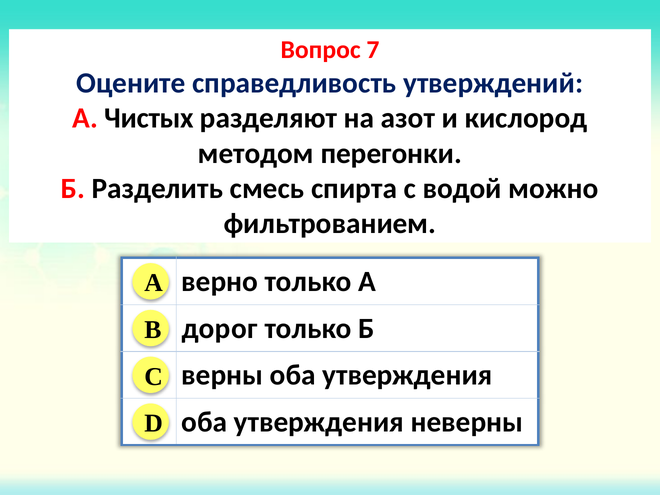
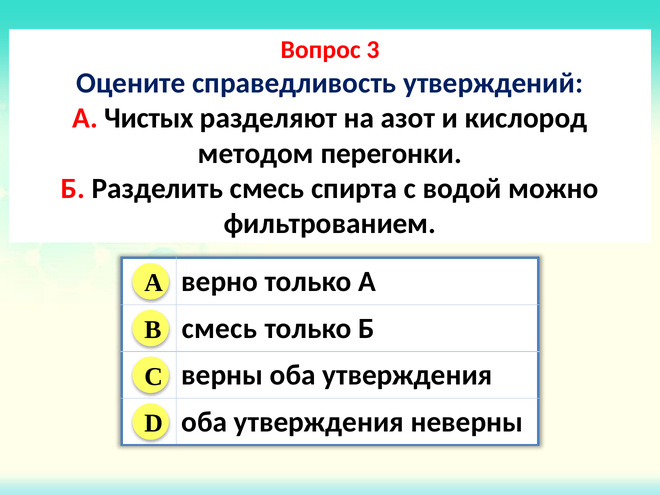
7: 7 -> 3
дорог at (220, 328): дорог -> смесь
